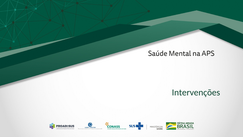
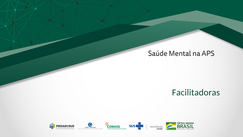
Intervenções: Intervenções -> Facilitadoras
